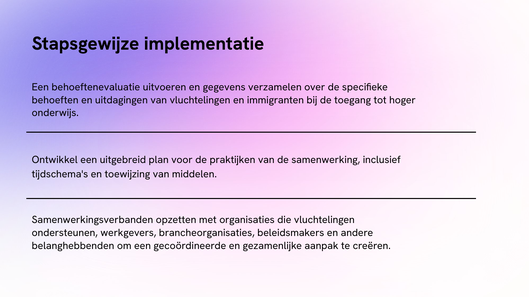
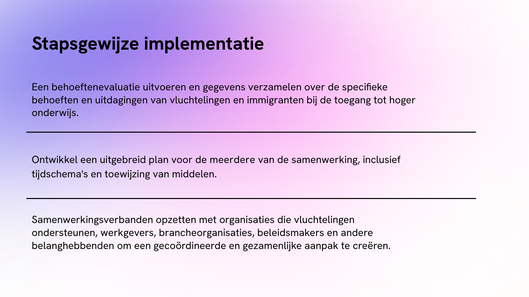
praktijken: praktijken -> meerdere
